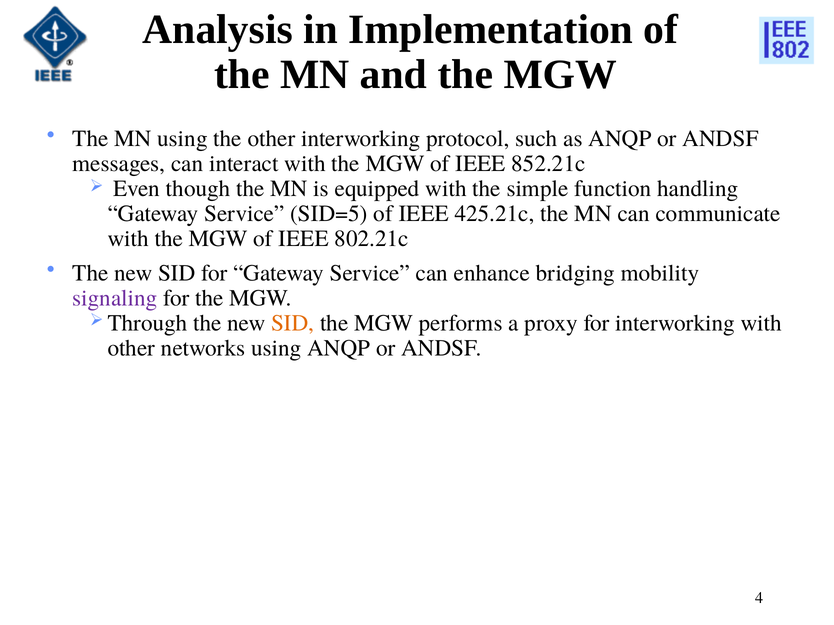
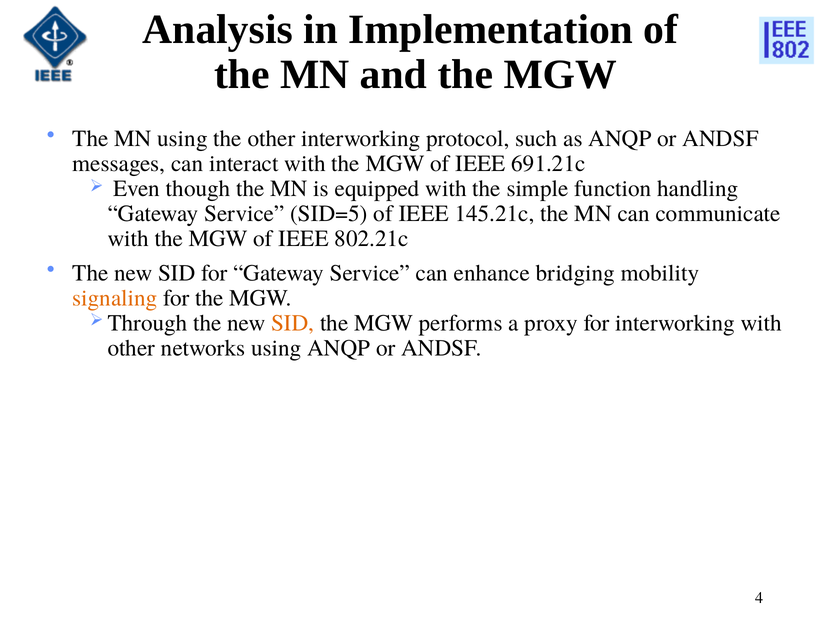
852.21c: 852.21c -> 691.21c
425.21c: 425.21c -> 145.21c
signaling colour: purple -> orange
